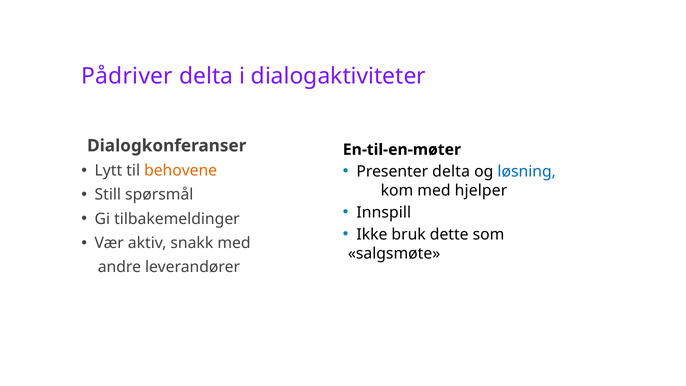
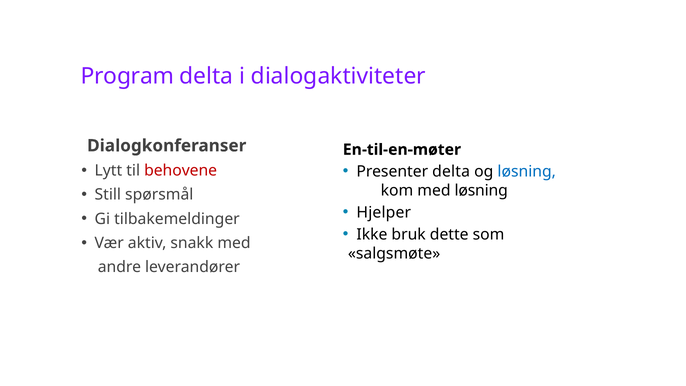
Pådriver: Pådriver -> Program
behovene colour: orange -> red
med hjelper: hjelper -> løsning
Innspill: Innspill -> Hjelper
